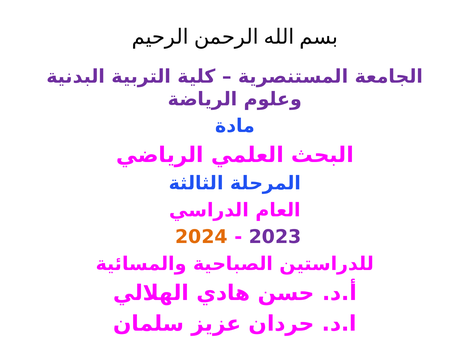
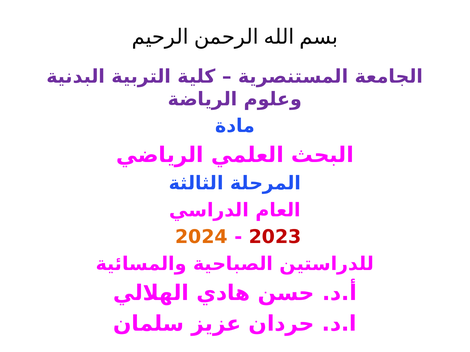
2023 colour: purple -> red
